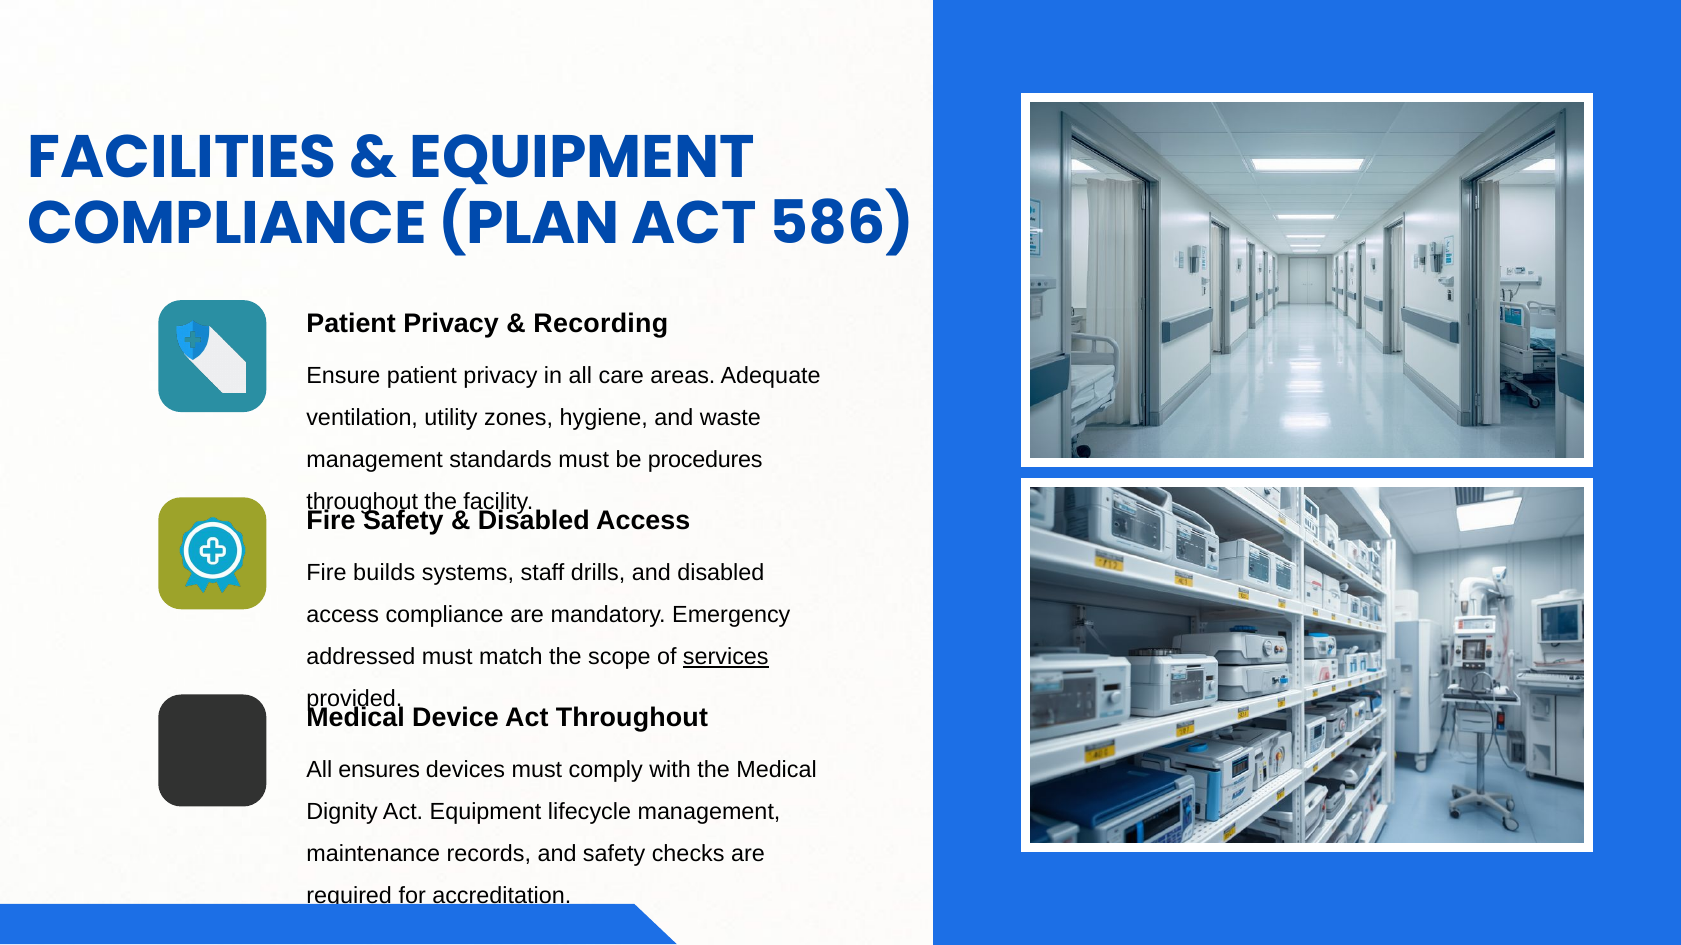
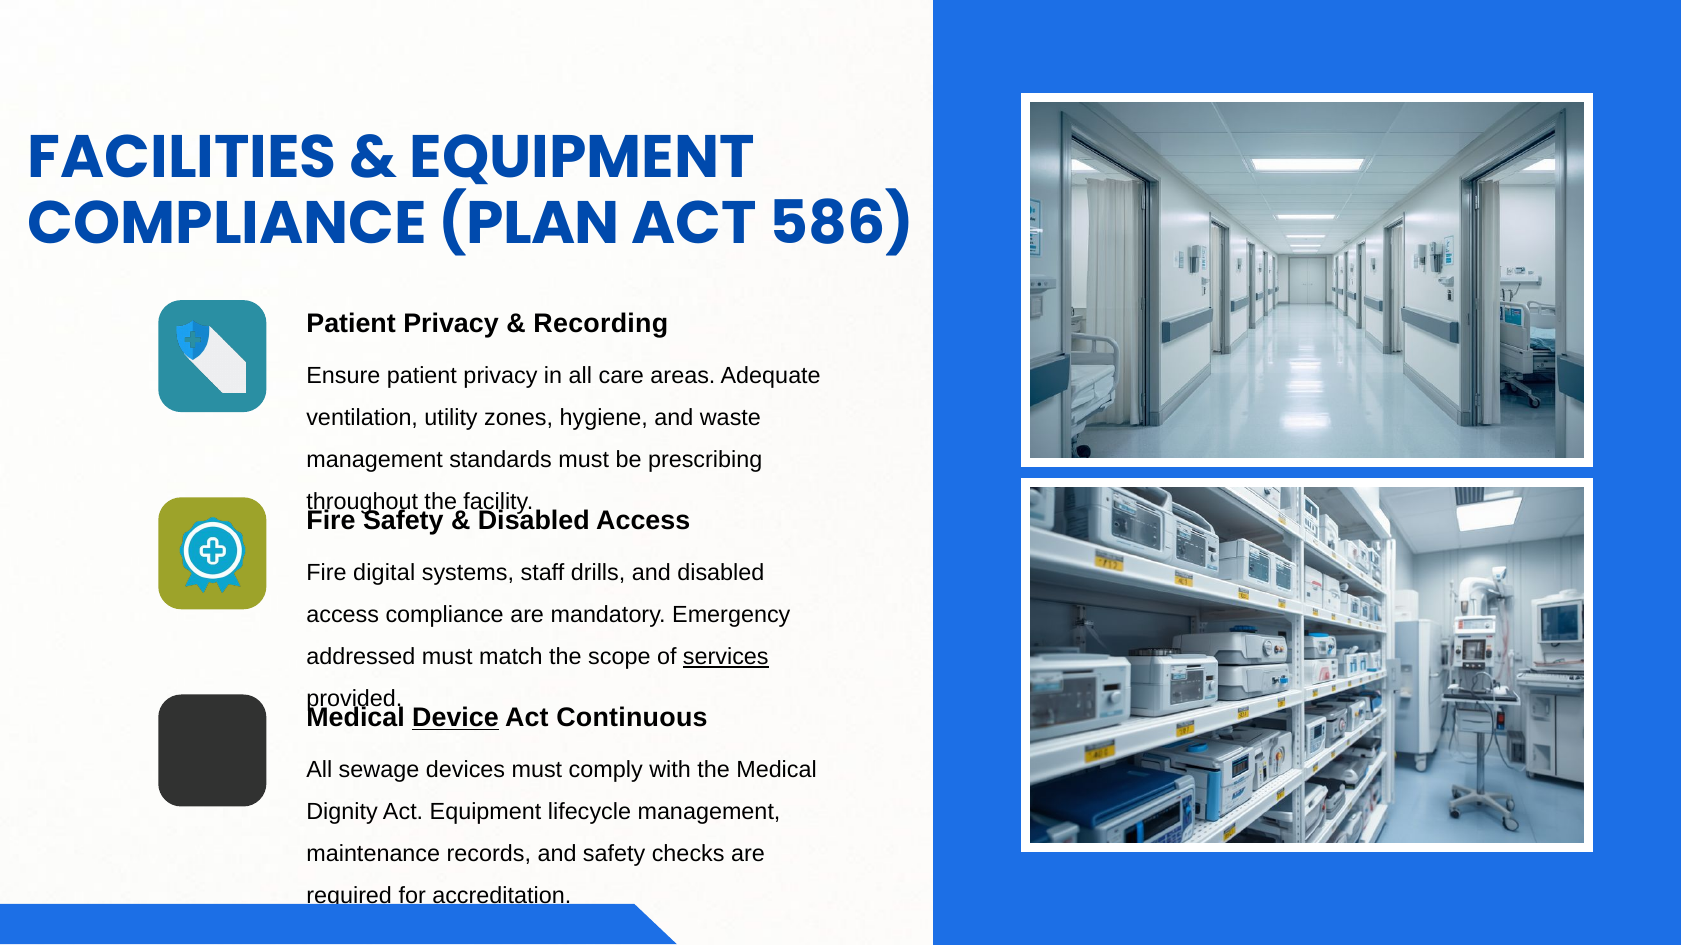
procedures: procedures -> prescribing
builds: builds -> digital
Device underline: none -> present
Act Throughout: Throughout -> Continuous
ensures: ensures -> sewage
